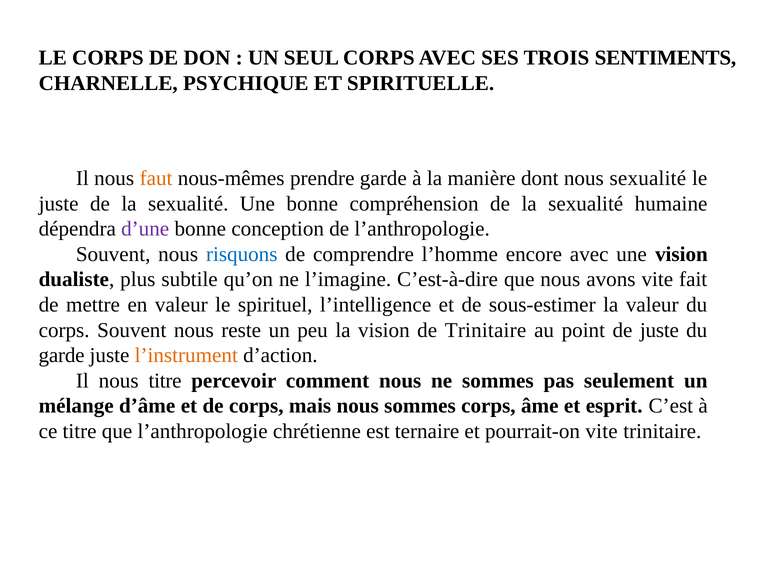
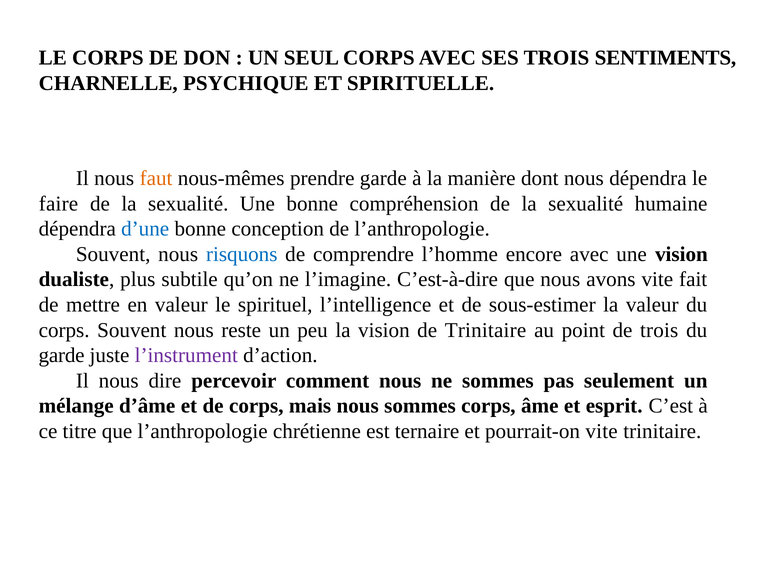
nous sexualité: sexualité -> dépendra
juste at (59, 204): juste -> faire
d’une colour: purple -> blue
de juste: juste -> trois
l’instrument colour: orange -> purple
nous titre: titre -> dire
